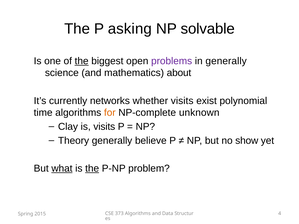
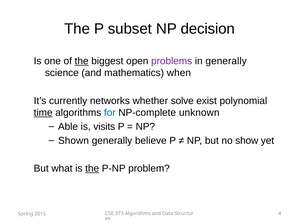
asking: asking -> subset
solvable: solvable -> decision
about: about -> when
whether visits: visits -> solve
time underline: none -> present
for colour: orange -> blue
Clay: Clay -> Able
Theory: Theory -> Shown
what underline: present -> none
